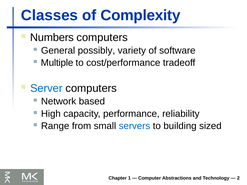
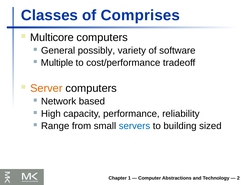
Complexity: Complexity -> Comprises
Numbers: Numbers -> Multicore
Server colour: blue -> orange
